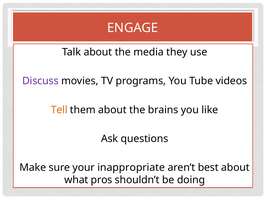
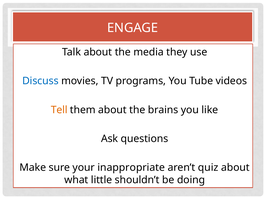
Discuss colour: purple -> blue
best: best -> quiz
pros: pros -> little
